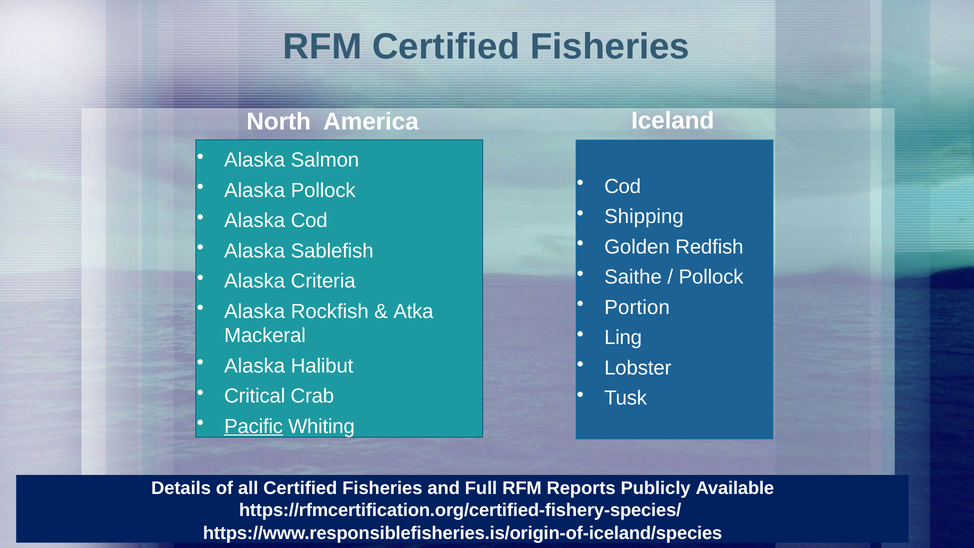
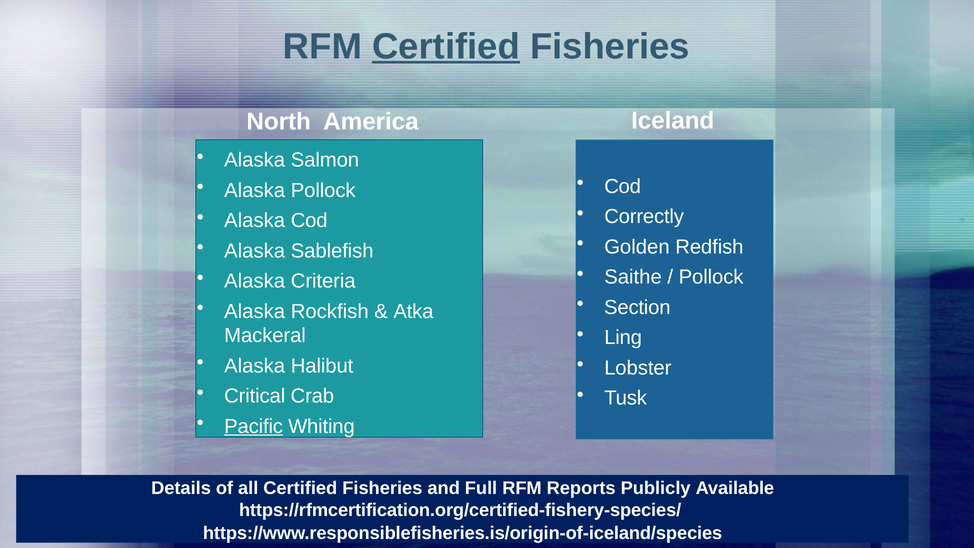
Certified at (446, 47) underline: none -> present
Shipping: Shipping -> Correctly
Portion: Portion -> Section
